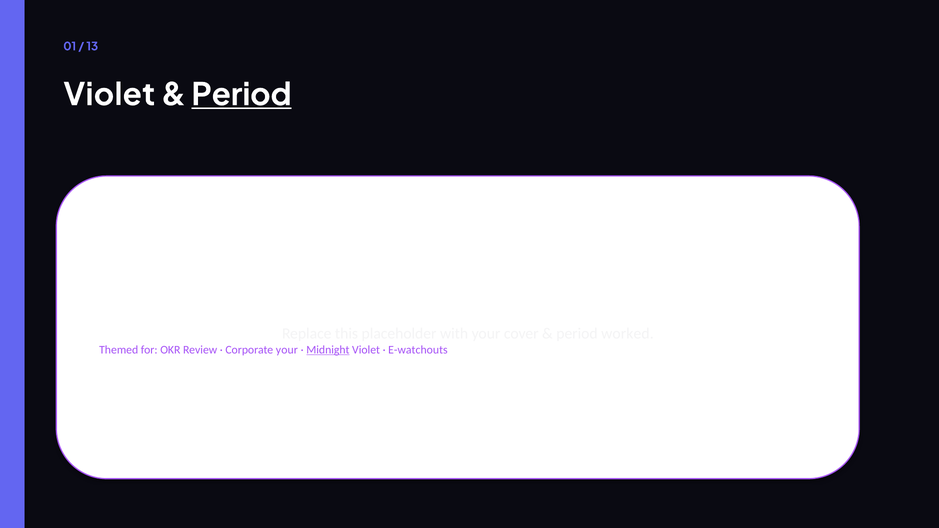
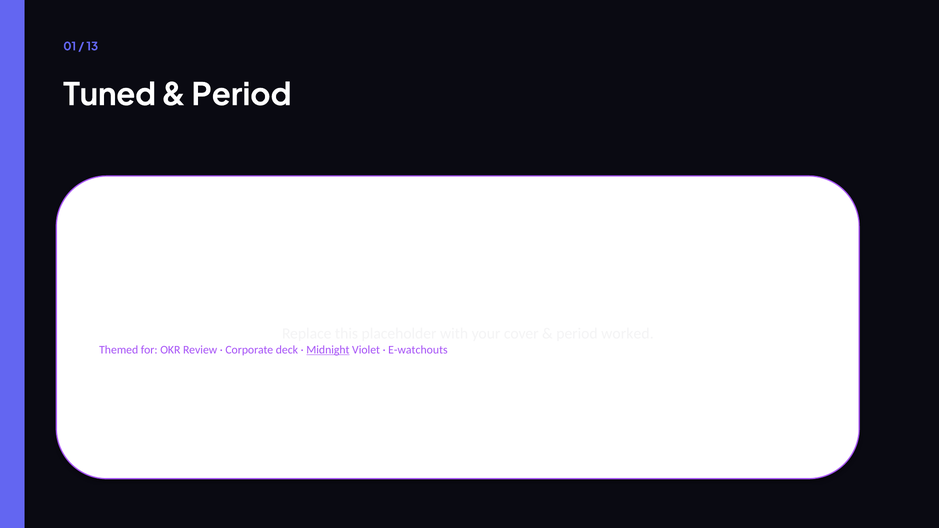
Violet at (109, 95): Violet -> Tuned
Period at (242, 95) underline: present -> none
Corporate your: your -> deck
